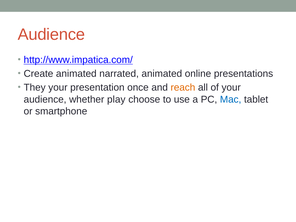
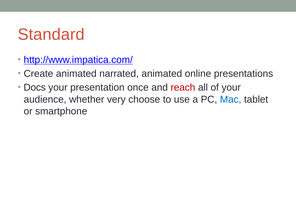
Audience at (51, 34): Audience -> Standard
They: They -> Docs
reach colour: orange -> red
play: play -> very
